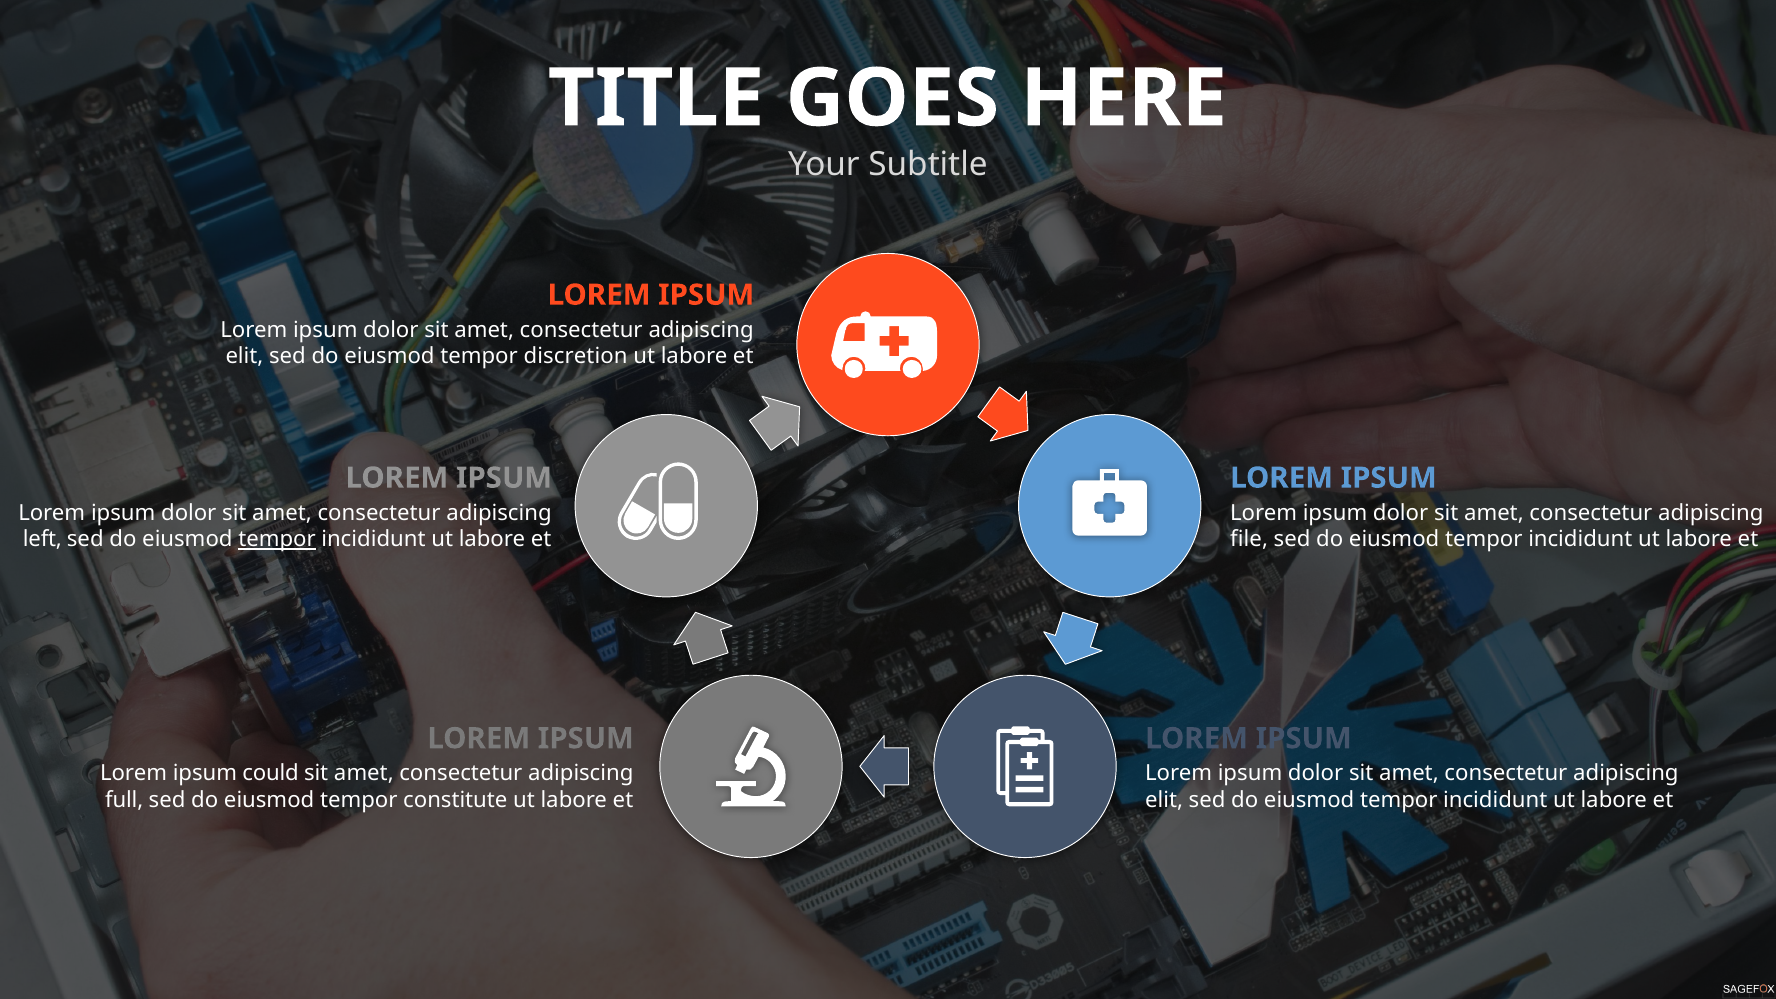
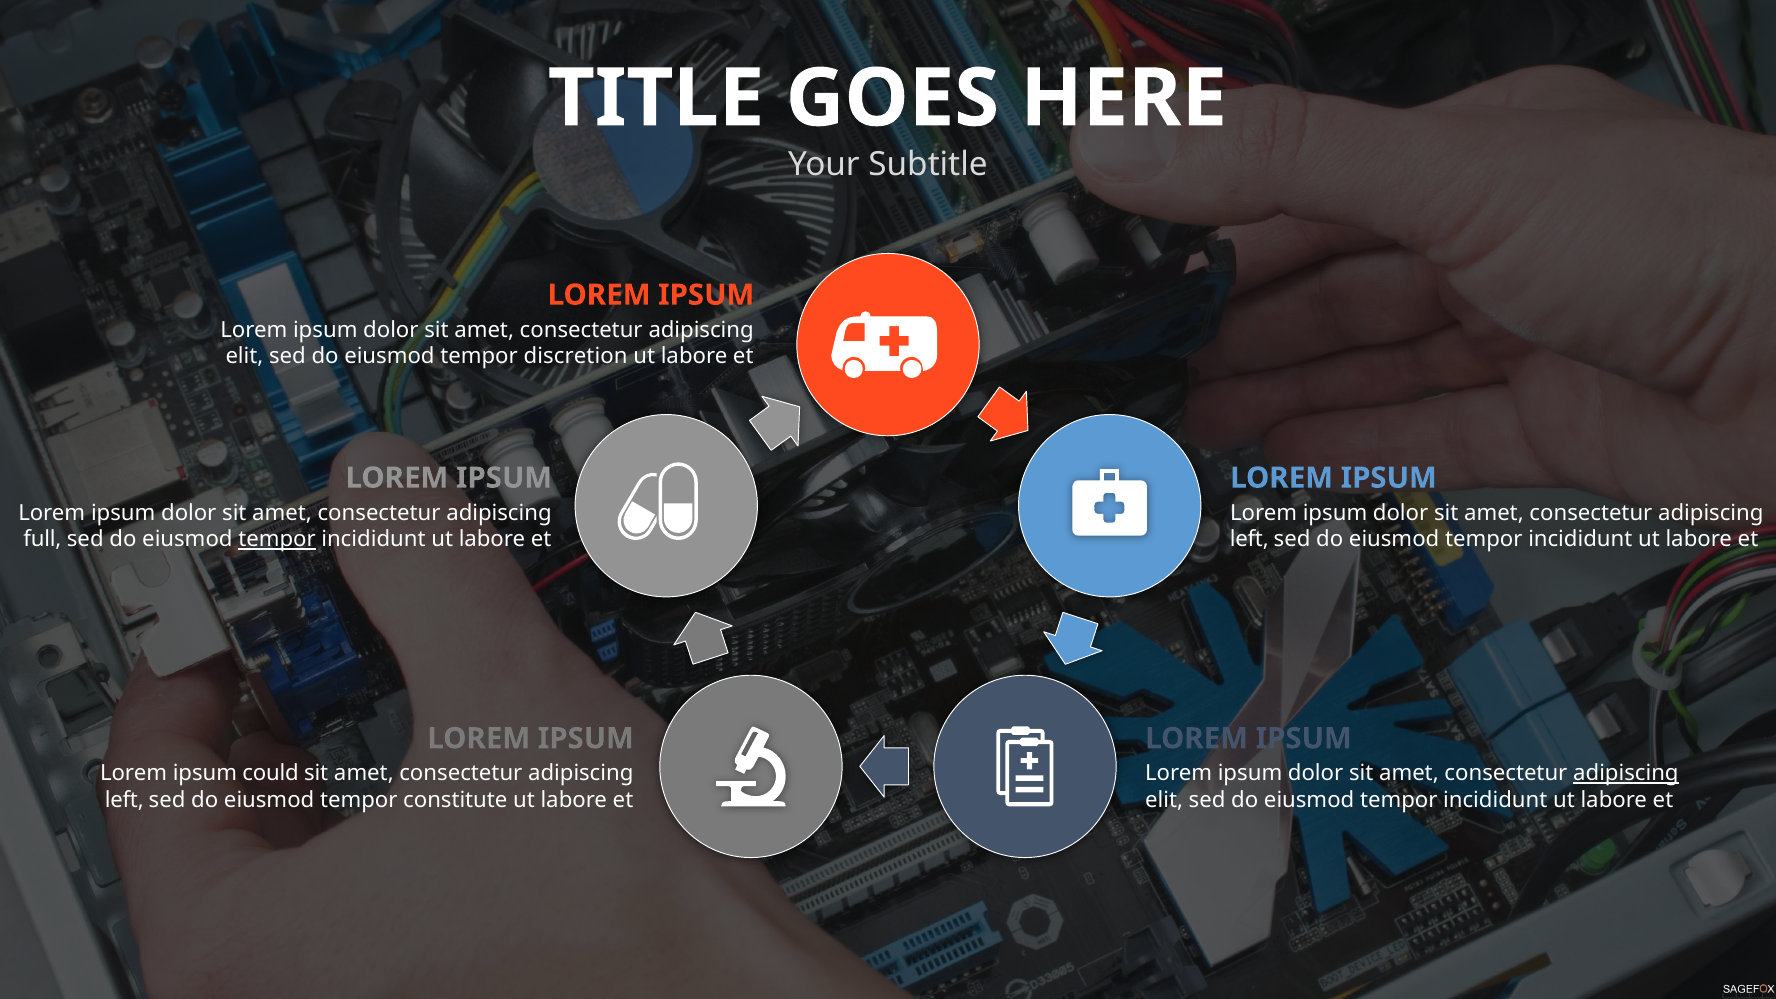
left: left -> full
file at (1249, 540): file -> left
adipiscing at (1626, 774) underline: none -> present
full at (124, 800): full -> left
